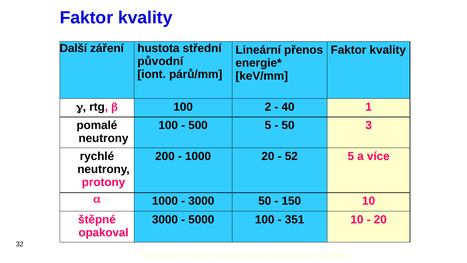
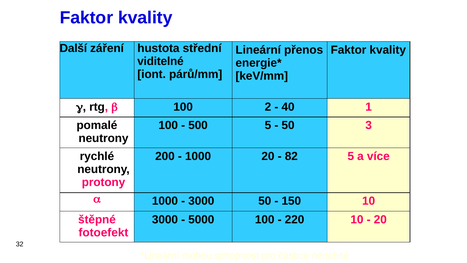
původní: původní -> viditelné
52: 52 -> 82
351: 351 -> 220
opakoval: opakoval -> fotoefekt
